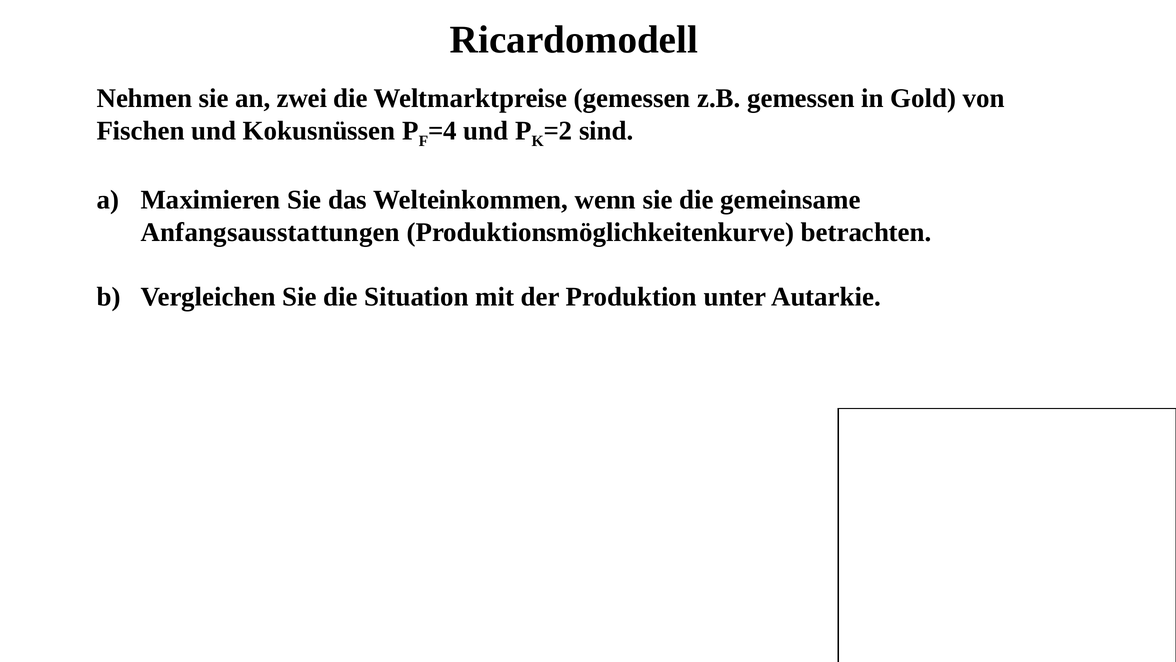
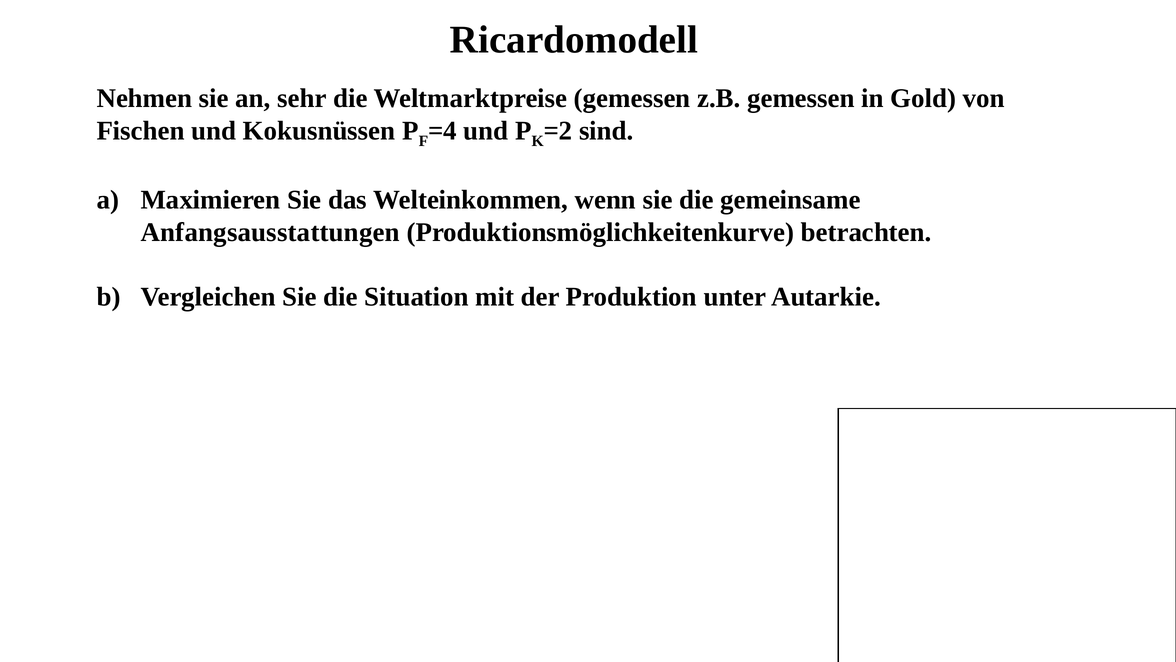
zwei: zwei -> sehr
